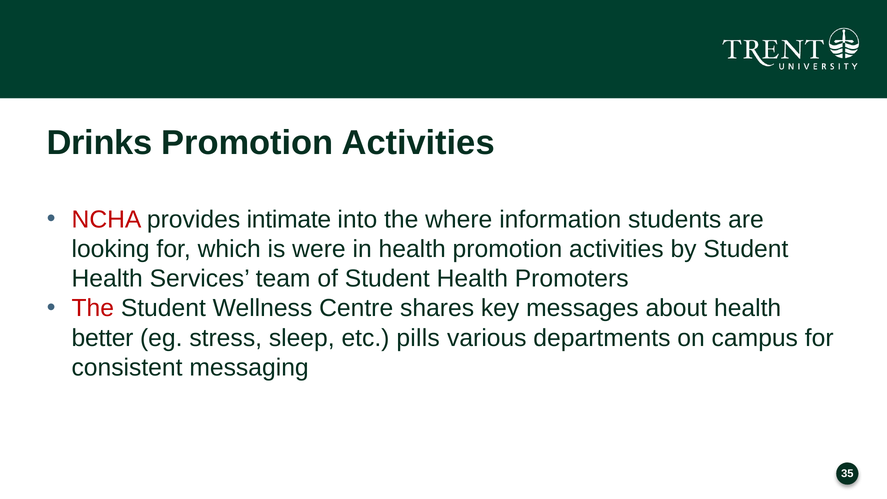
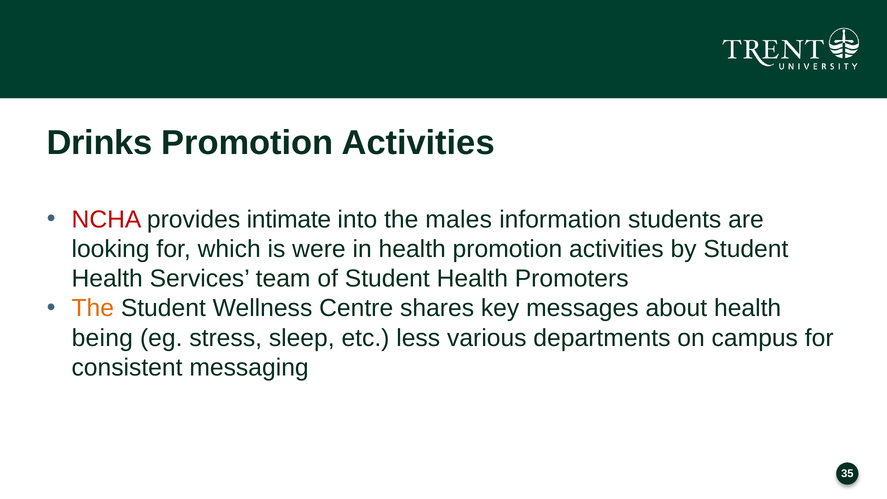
where: where -> males
The at (93, 308) colour: red -> orange
better: better -> being
pills: pills -> less
